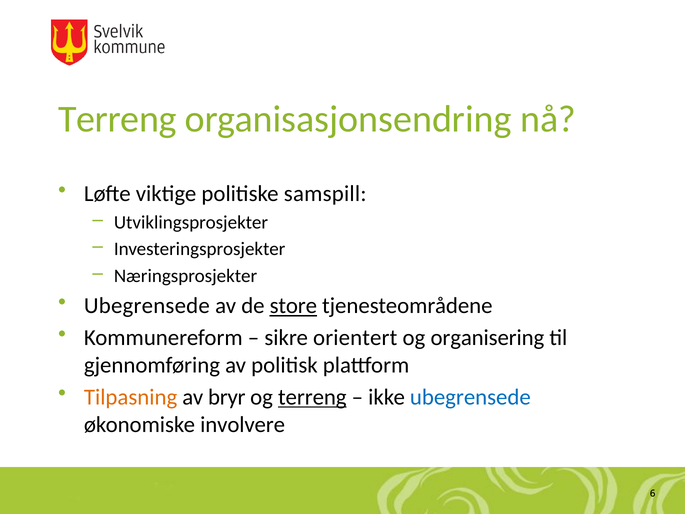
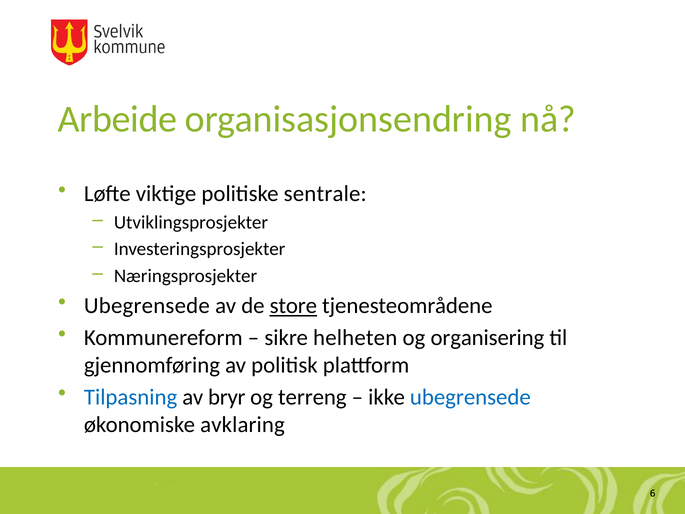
Terreng at (117, 119): Terreng -> Arbeide
samspill: samspill -> sentrale
orientert: orientert -> helheten
Tilpasning colour: orange -> blue
terreng at (312, 397) underline: present -> none
involvere: involvere -> avklaring
